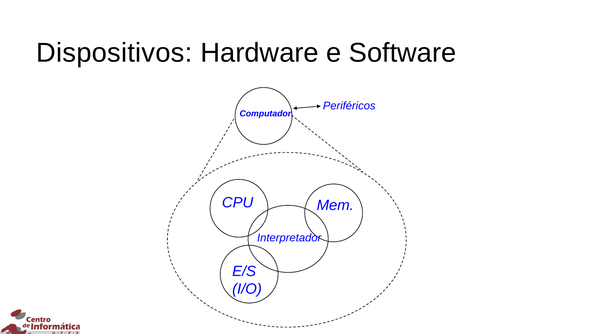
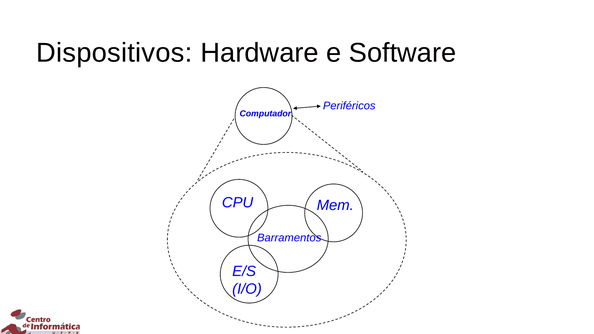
Interpretador: Interpretador -> Barramentos
